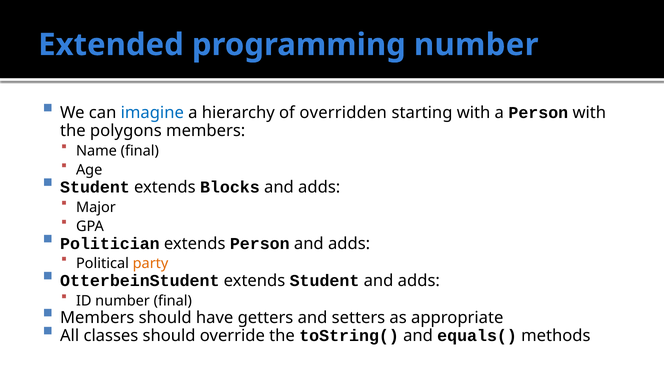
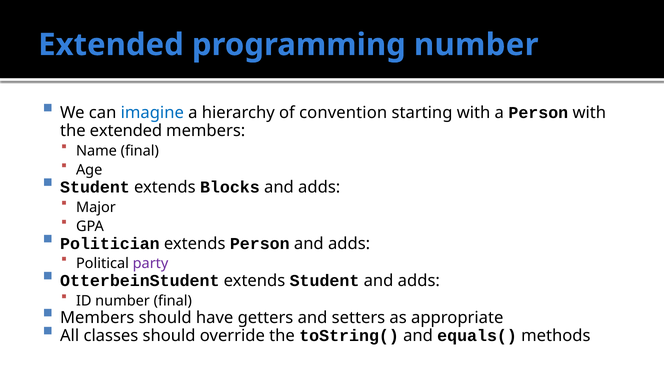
overridden: overridden -> convention
the polygons: polygons -> extended
party colour: orange -> purple
